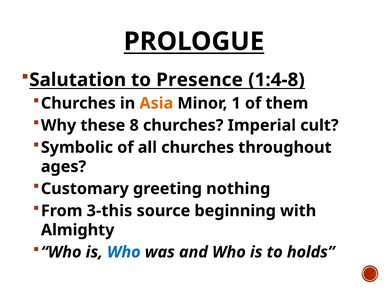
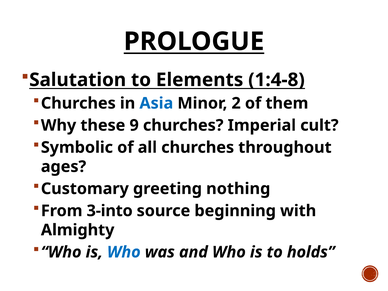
Presence: Presence -> Elements
Asia colour: orange -> blue
1: 1 -> 2
8: 8 -> 9
3-this: 3-this -> 3-into
